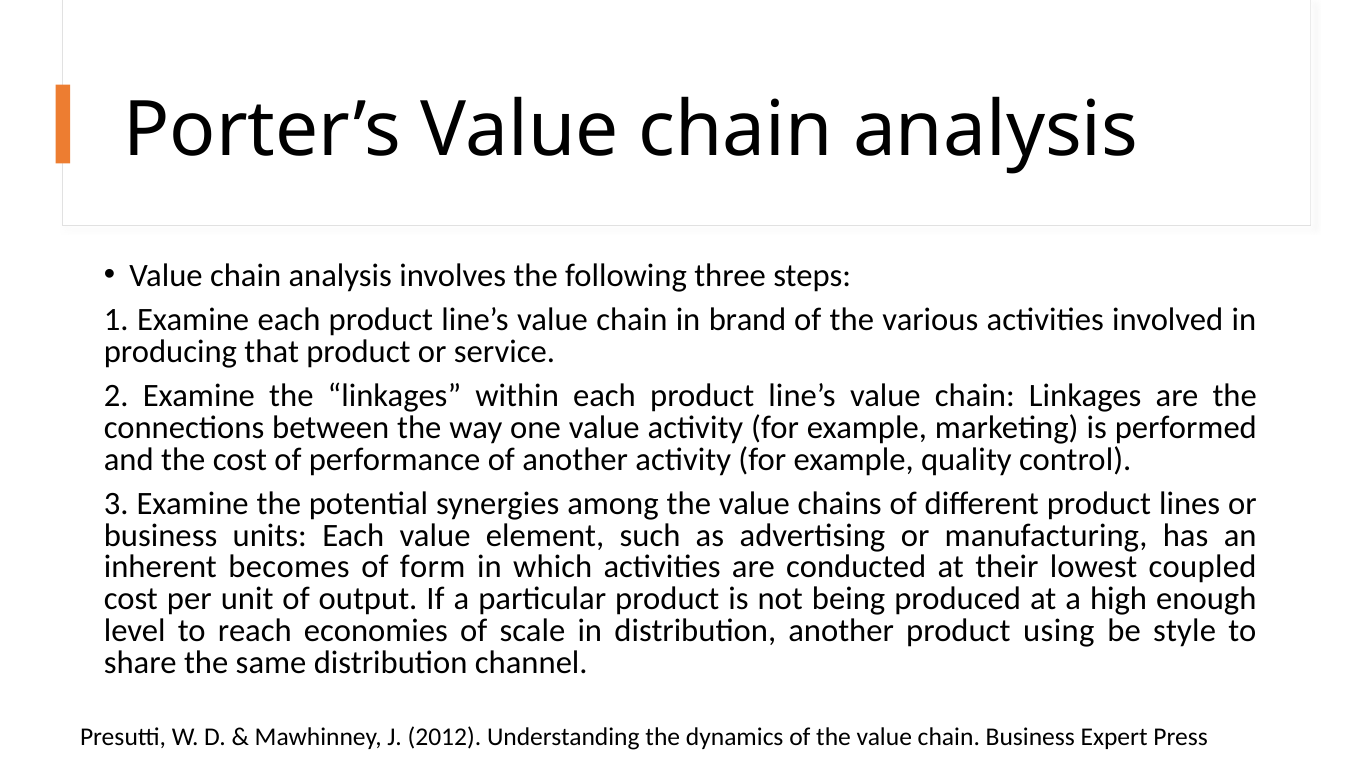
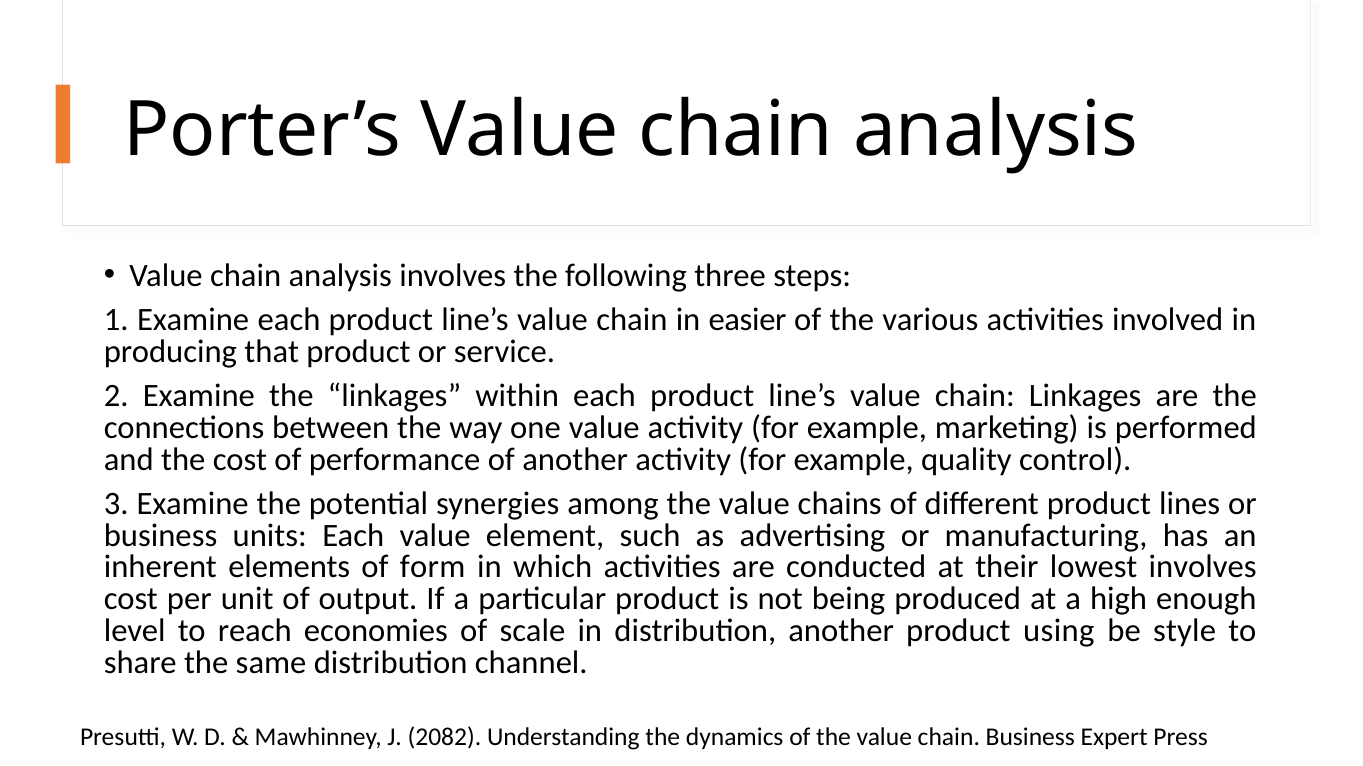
brand: brand -> easier
becomes: becomes -> elements
lowest coupled: coupled -> involves
2012: 2012 -> 2082
